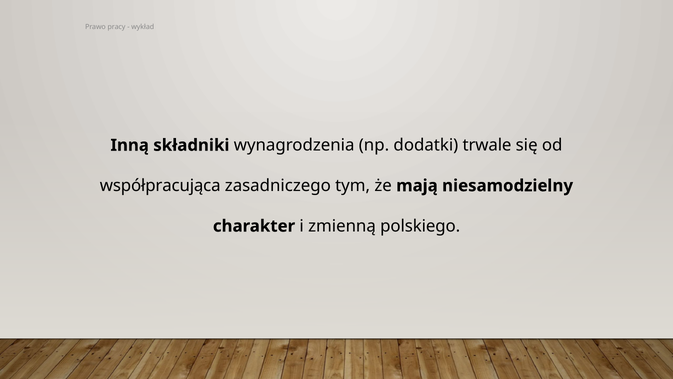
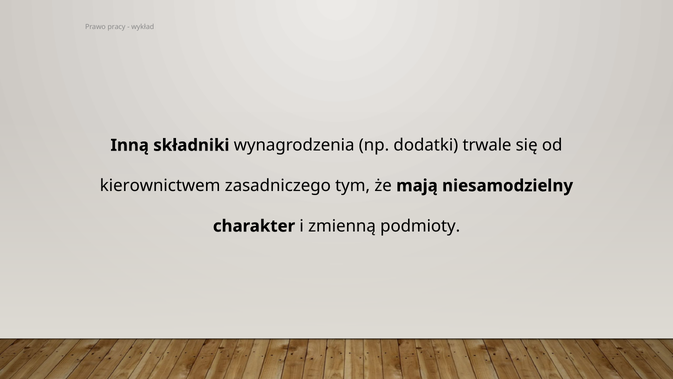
współpracująca: współpracująca -> kierownictwem
polskiego: polskiego -> podmioty
